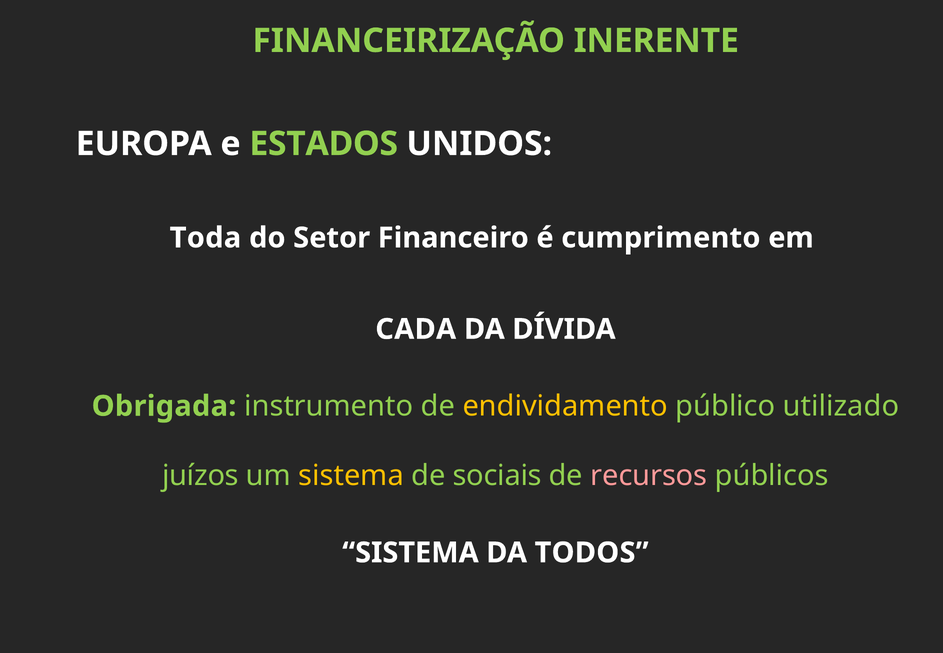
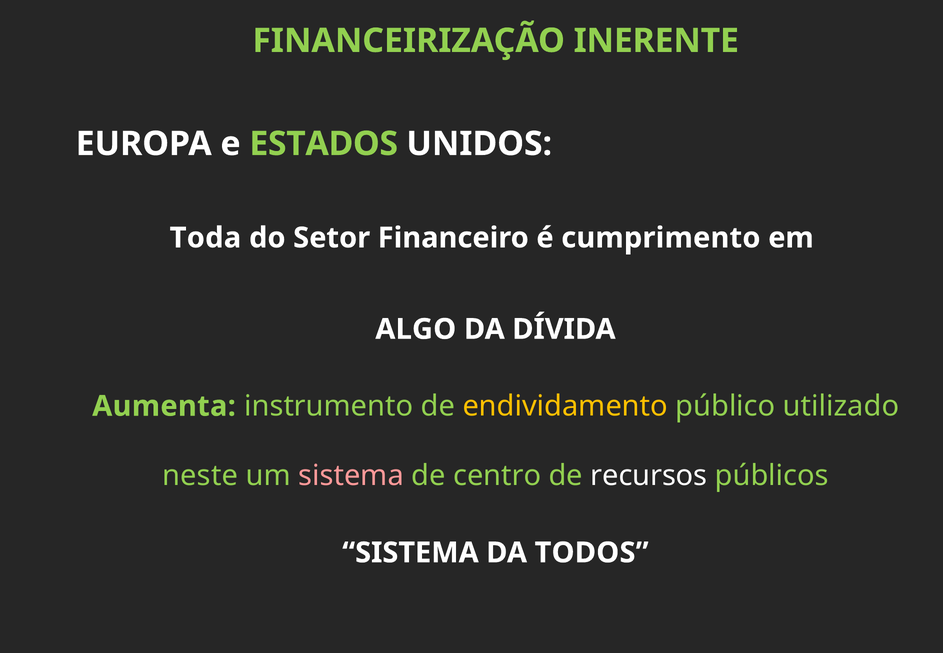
CADA: CADA -> ALGO
Obrigada: Obrigada -> Aumenta
juízos: juízos -> neste
sistema at (351, 476) colour: yellow -> pink
sociais: sociais -> centro
recursos colour: pink -> white
